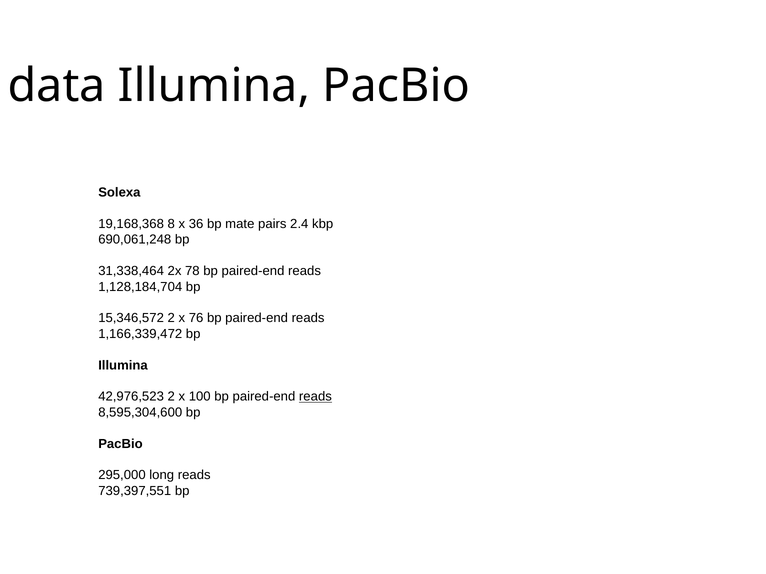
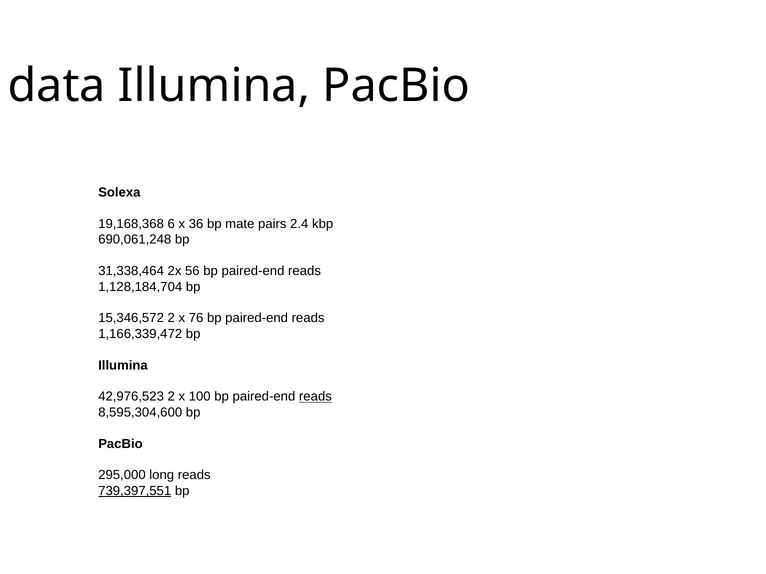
8: 8 -> 6
78: 78 -> 56
739,397,551 underline: none -> present
